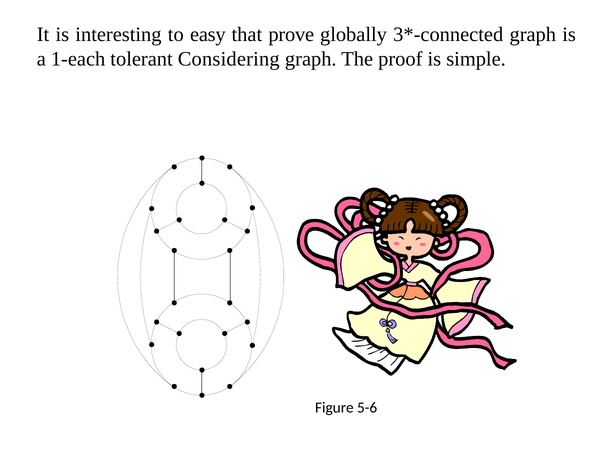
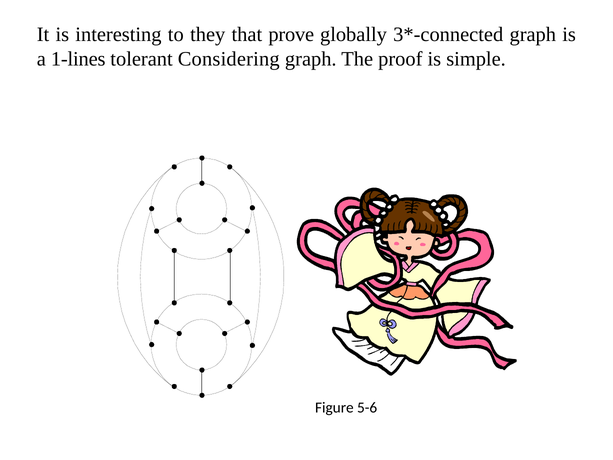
easy: easy -> they
1-each: 1-each -> 1-lines
